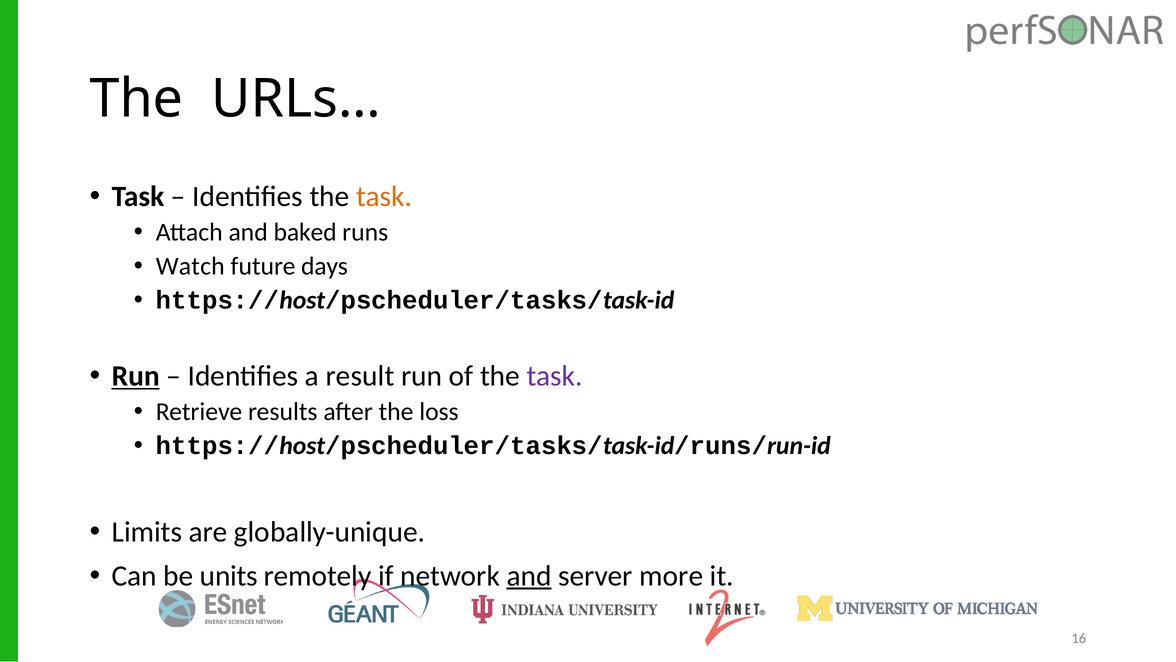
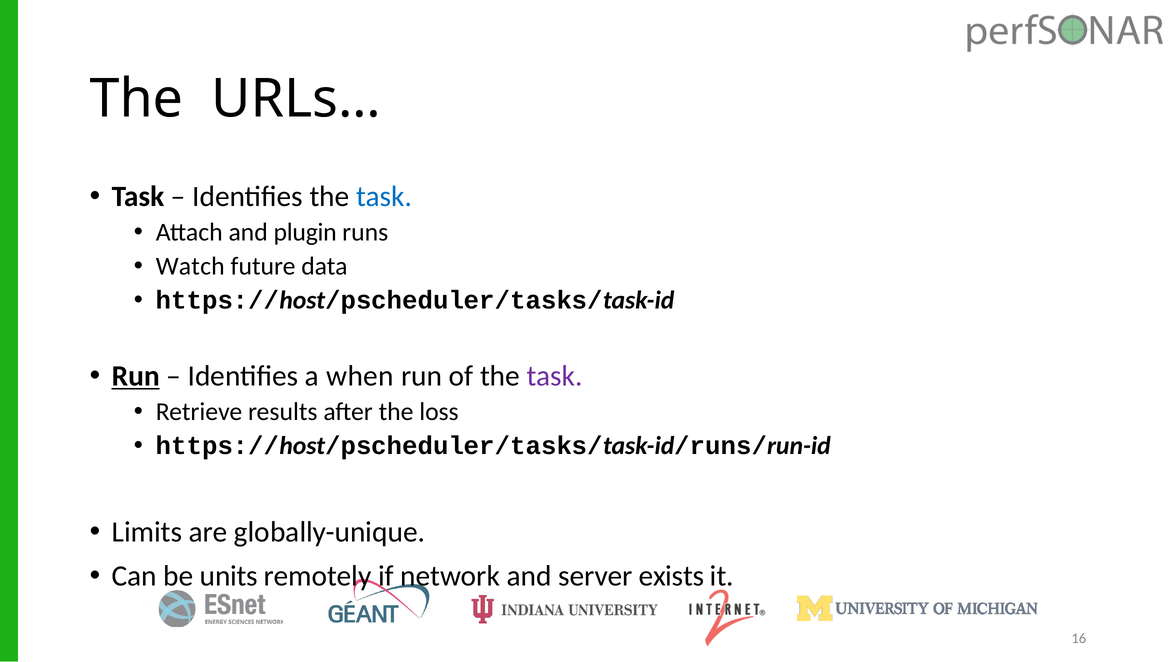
task at (384, 196) colour: orange -> blue
baked: baked -> plugin
days: days -> data
result: result -> when
and at (529, 576) underline: present -> none
more: more -> exists
